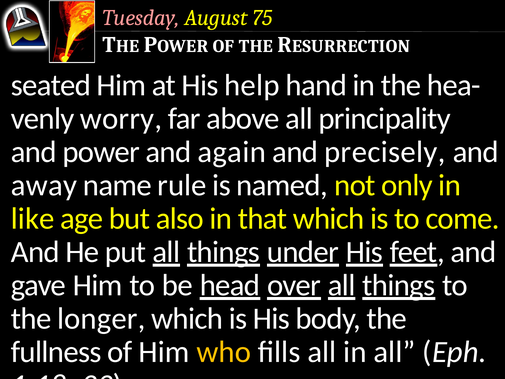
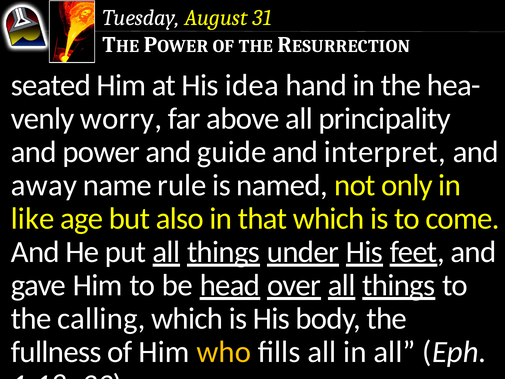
Tuesday colour: pink -> white
75: 75 -> 31
help: help -> idea
again: again -> guide
precisely: precisely -> interpret
longer: longer -> calling
